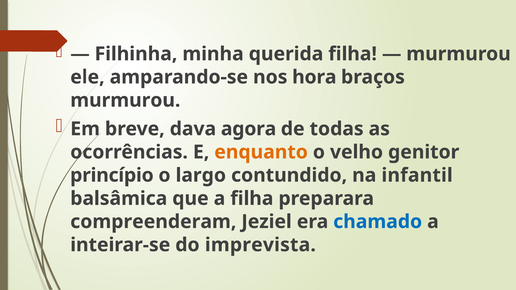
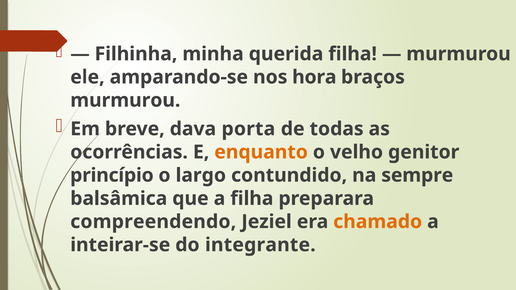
agora: agora -> porta
infantil: infantil -> sempre
compreenderam: compreenderam -> compreendendo
chamado colour: blue -> orange
imprevista: imprevista -> integrante
